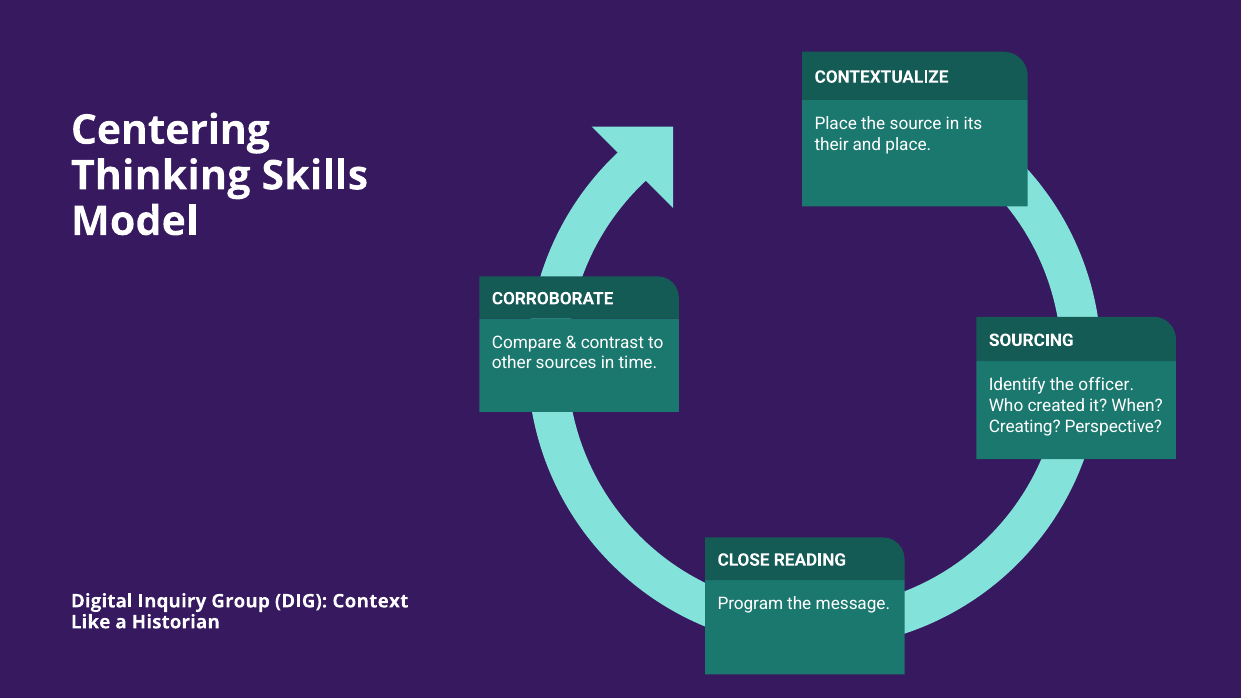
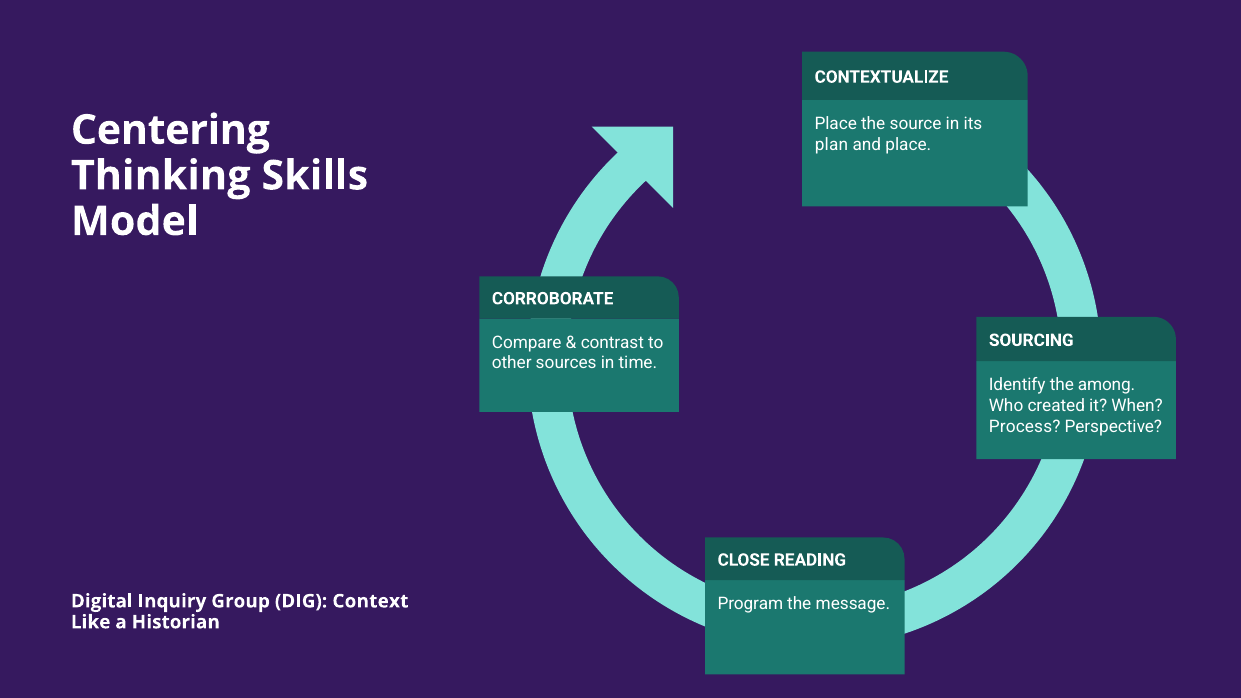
their: their -> plan
officer: officer -> among
Creating: Creating -> Process
